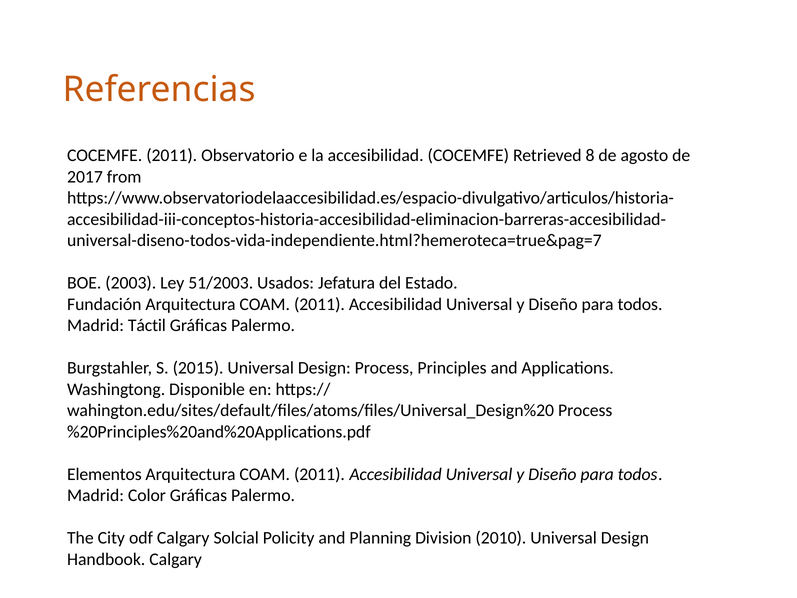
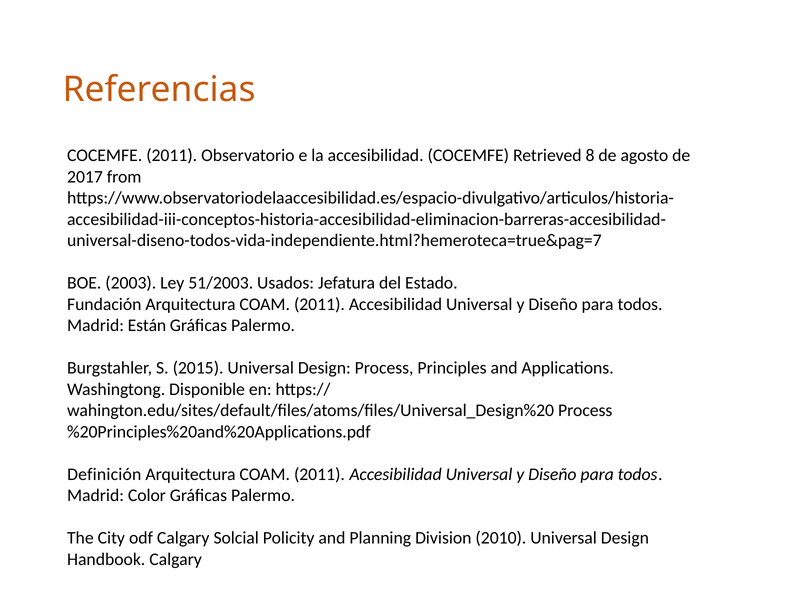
Táctil: Táctil -> Están
Elementos: Elementos -> Definición
